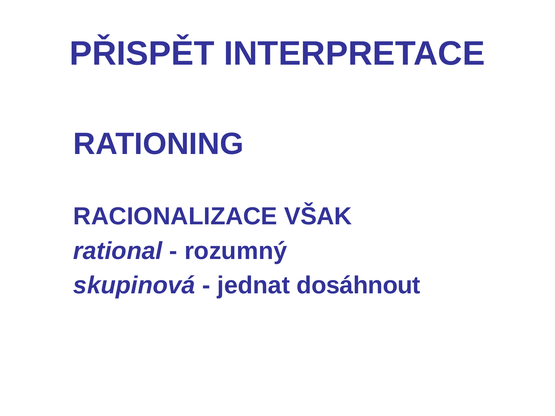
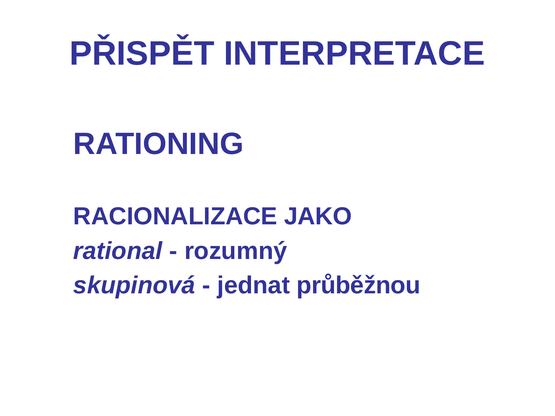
VŠAK: VŠAK -> JAKO
dosáhnout: dosáhnout -> průběžnou
